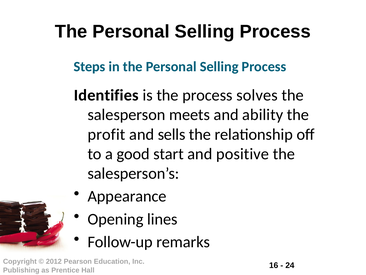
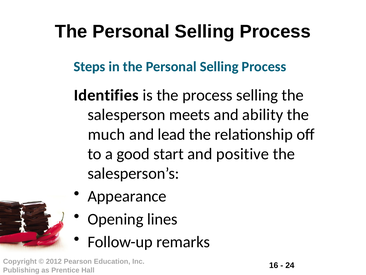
process solves: solves -> selling
profit: profit -> much
sells: sells -> lead
